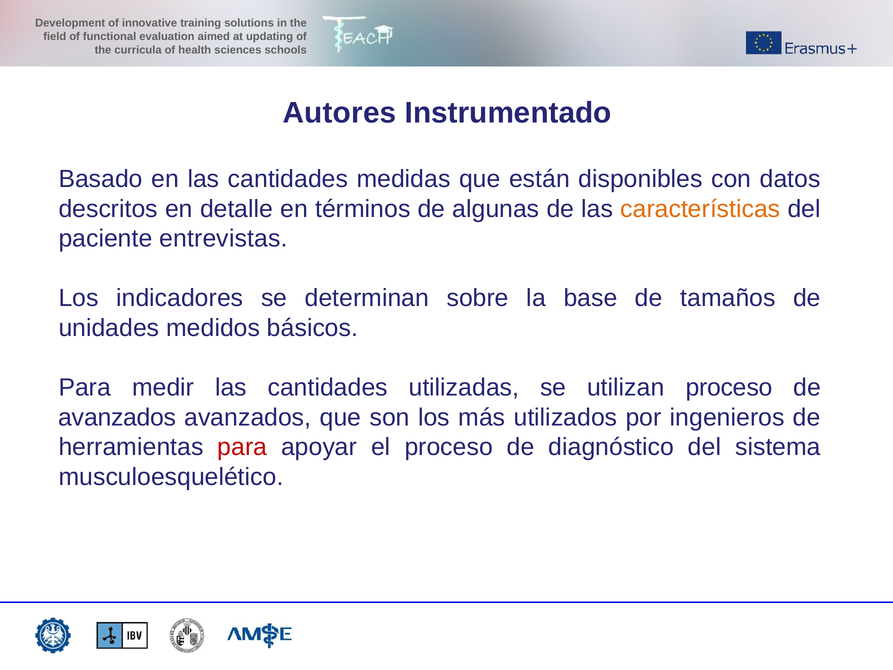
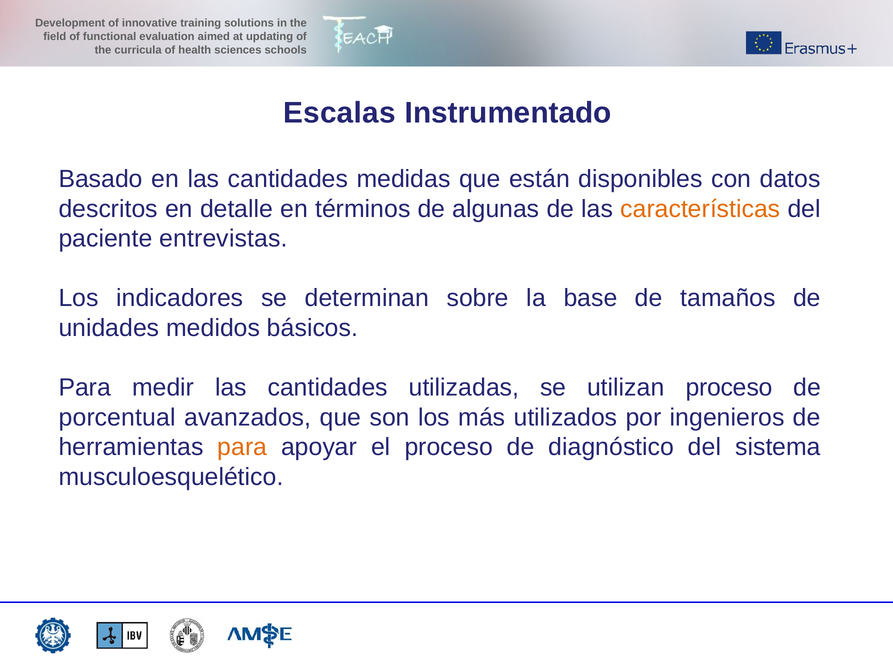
Autores: Autores -> Escalas
avanzados at (117, 417): avanzados -> porcentual
para at (242, 447) colour: red -> orange
